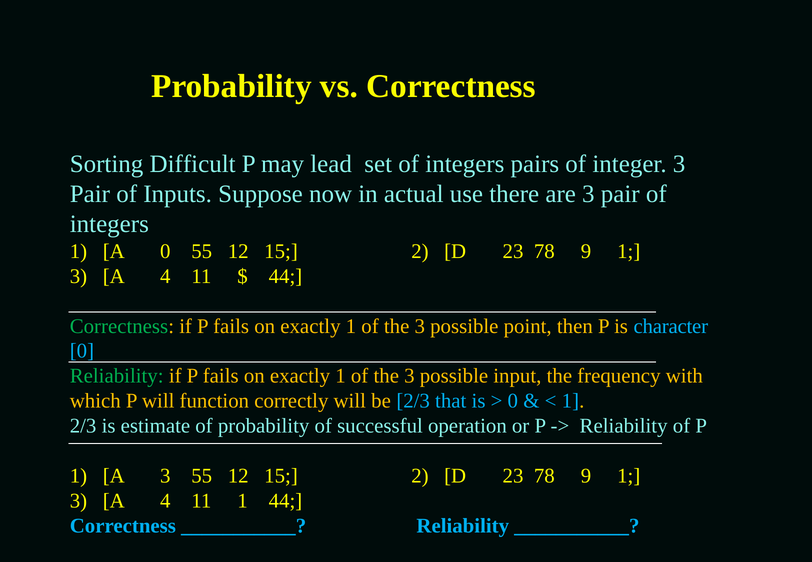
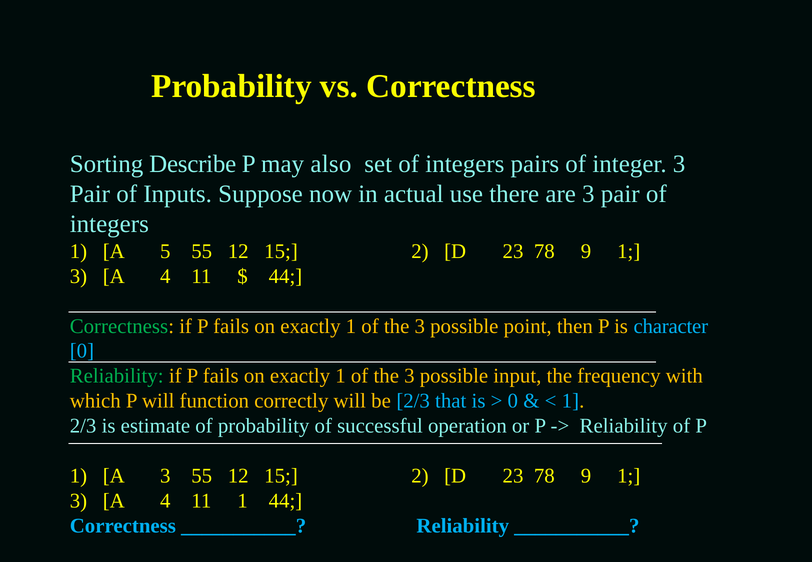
Difficult: Difficult -> Describe
lead: lead -> also
A 0: 0 -> 5
